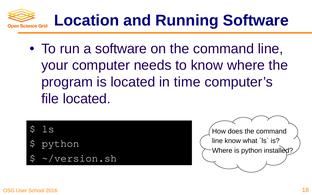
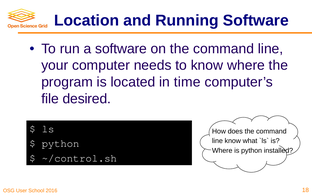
file located: located -> desired
~/version.sh: ~/version.sh -> ~/control.sh
